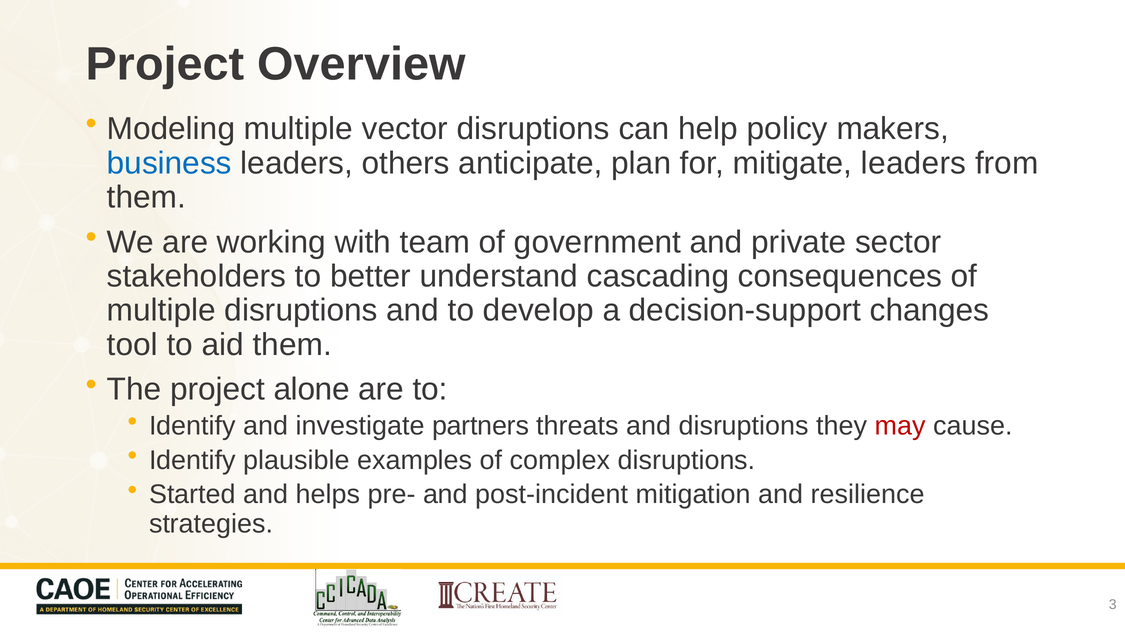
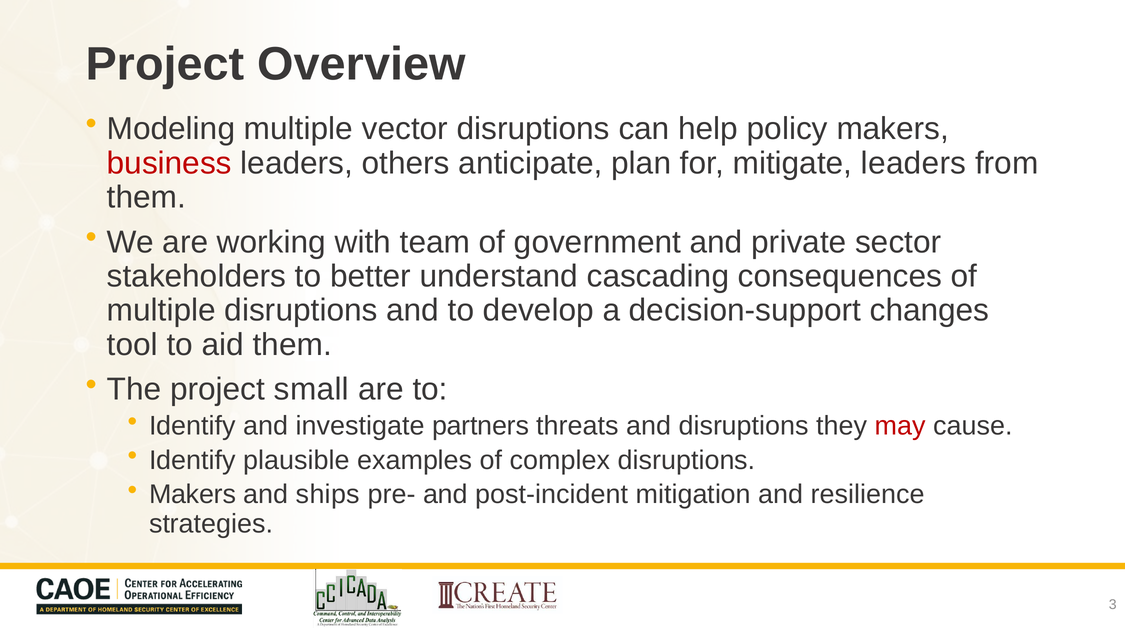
business colour: blue -> red
alone: alone -> small
Started at (192, 494): Started -> Makers
helps: helps -> ships
